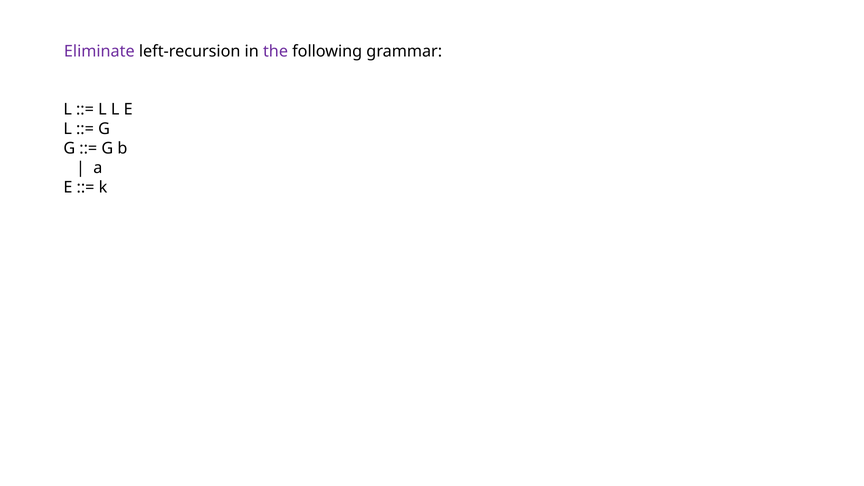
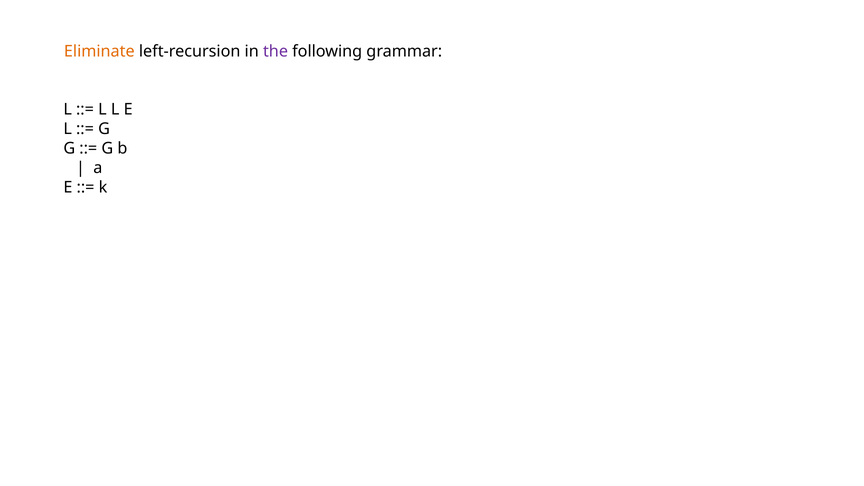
Eliminate colour: purple -> orange
